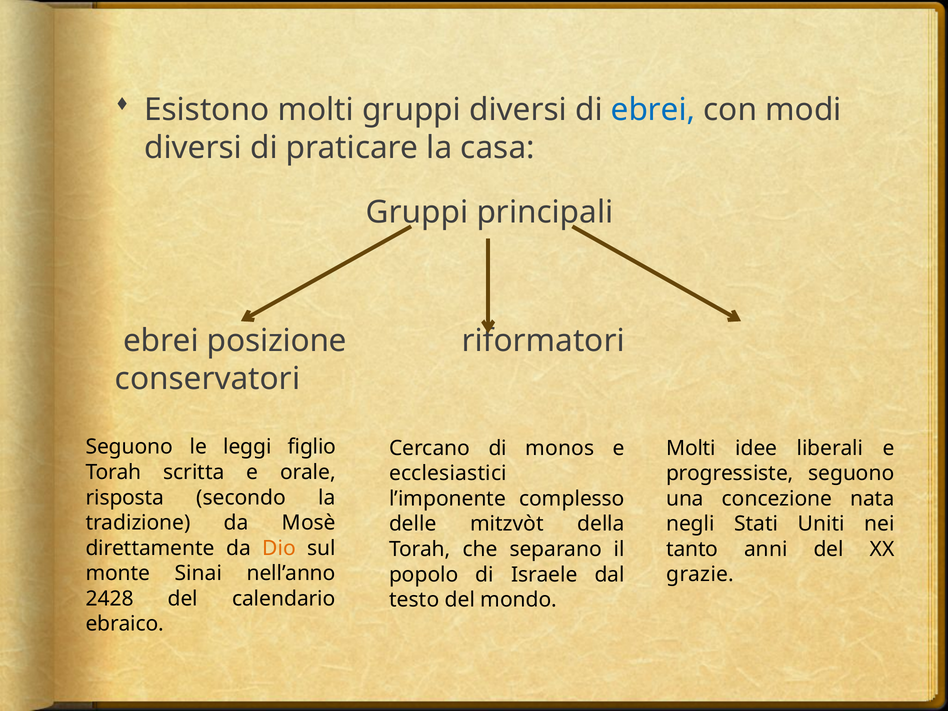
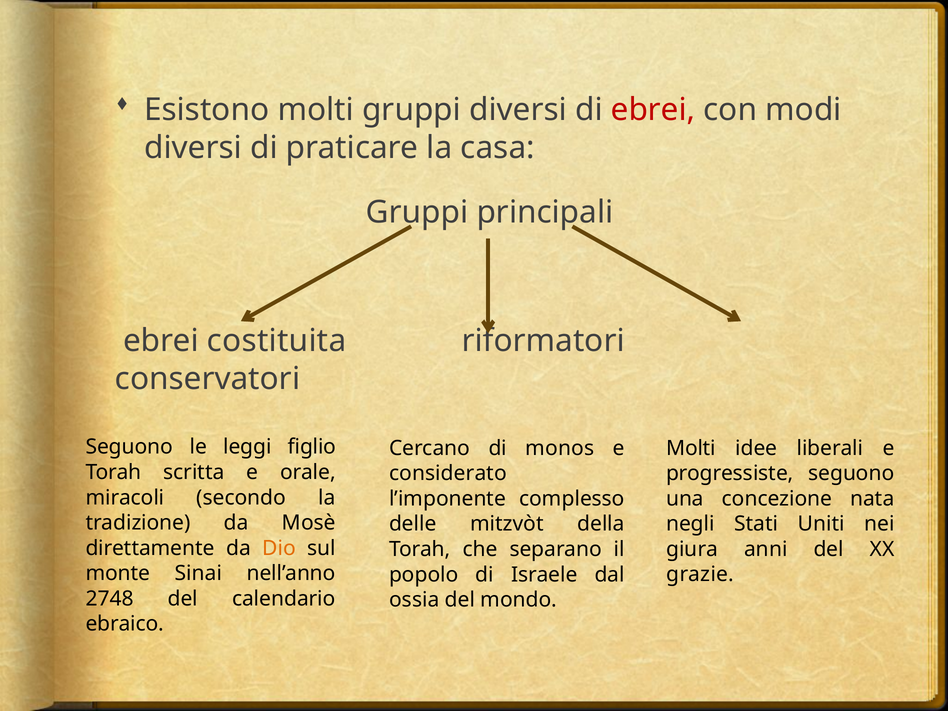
ebrei at (653, 110) colour: blue -> red
posizione: posizione -> costituita
ecclesiastici: ecclesiastici -> considerato
risposta: risposta -> miracoli
tanto: tanto -> giura
2428: 2428 -> 2748
testo: testo -> ossia
